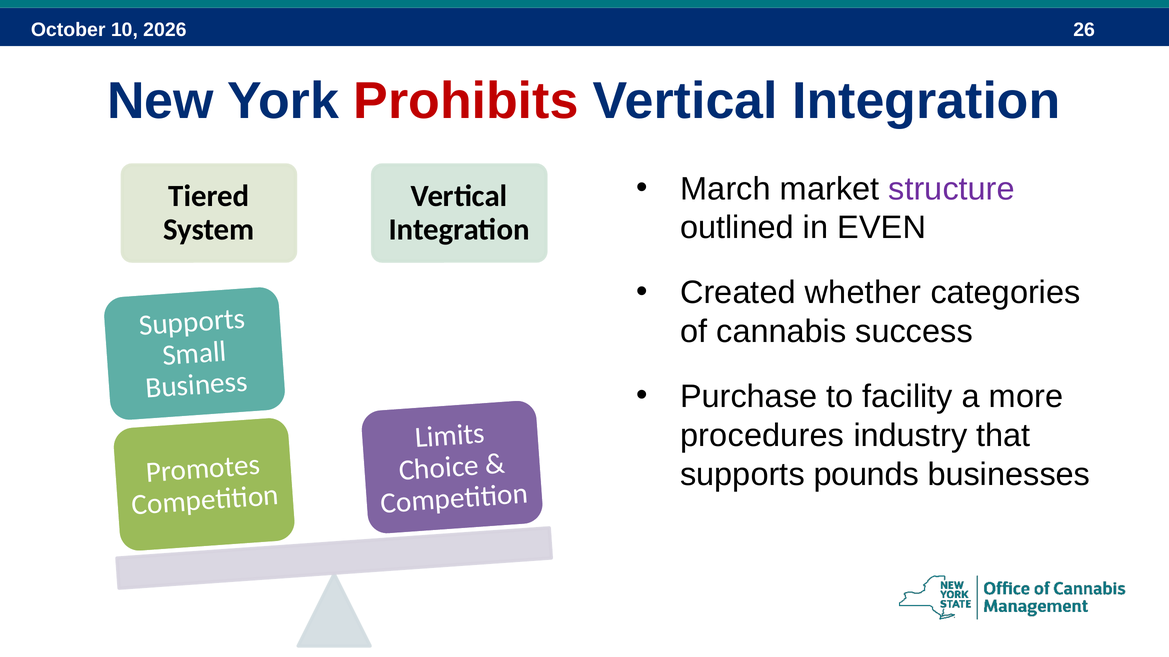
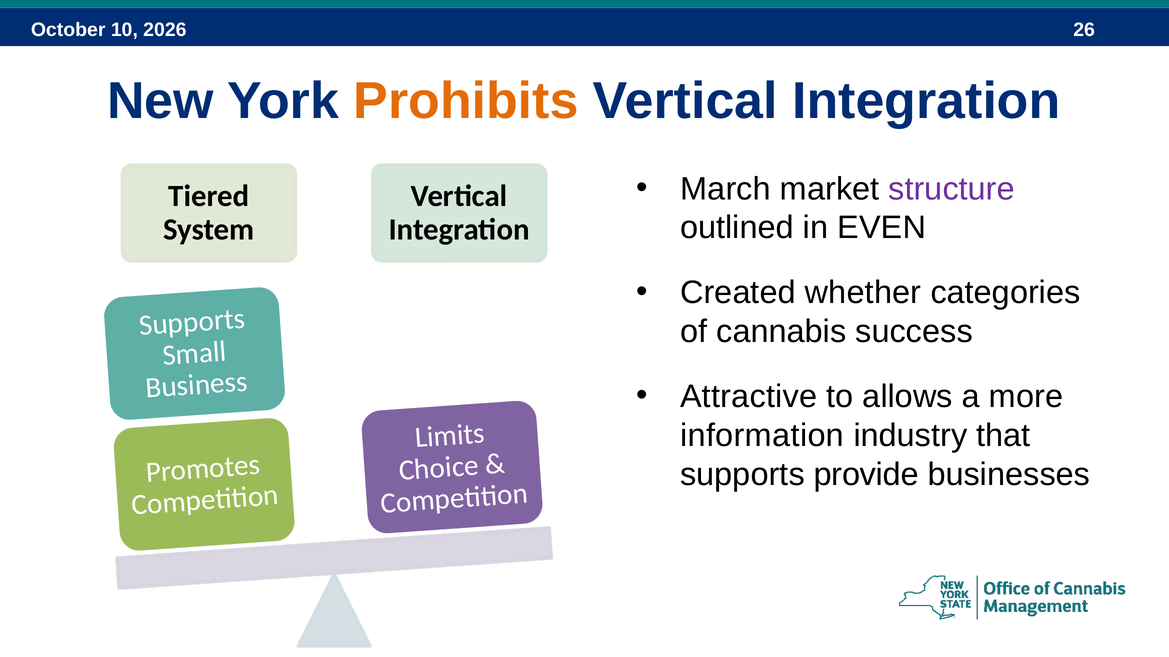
Prohibits colour: red -> orange
Purchase: Purchase -> Attractive
facility: facility -> allows
procedures: procedures -> information
pounds: pounds -> provide
